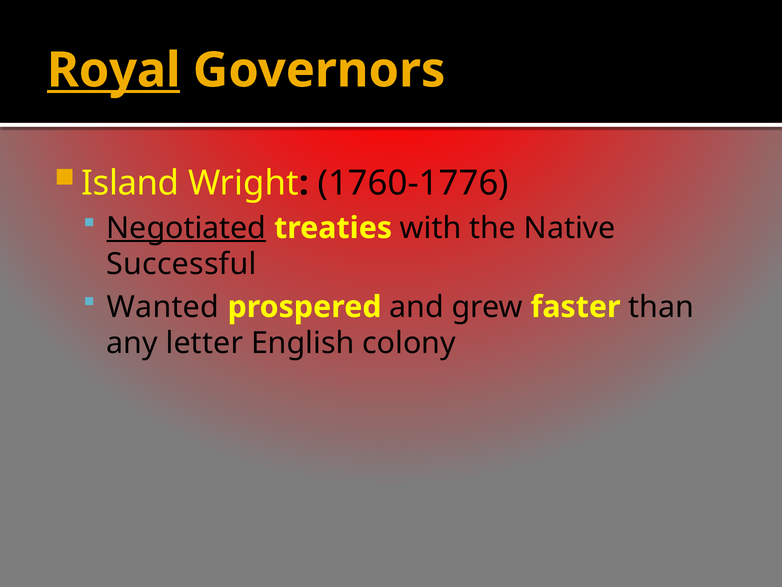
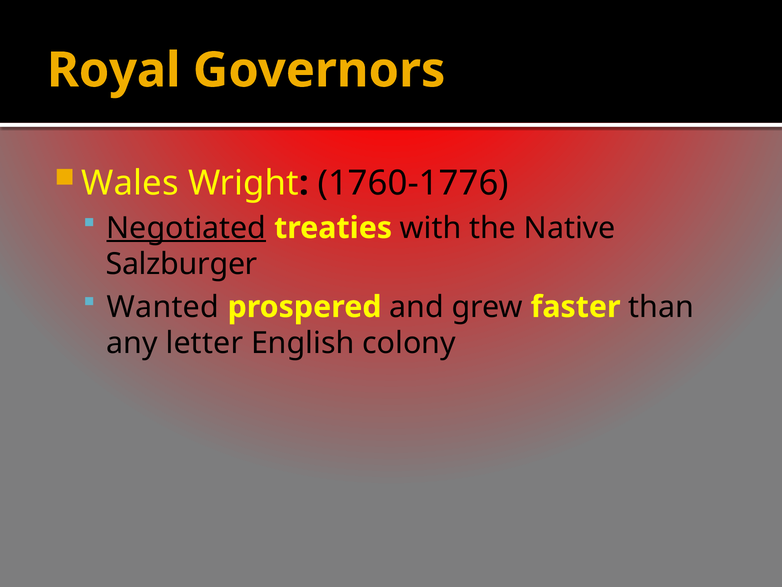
Royal underline: present -> none
Island: Island -> Wales
Successful: Successful -> Salzburger
